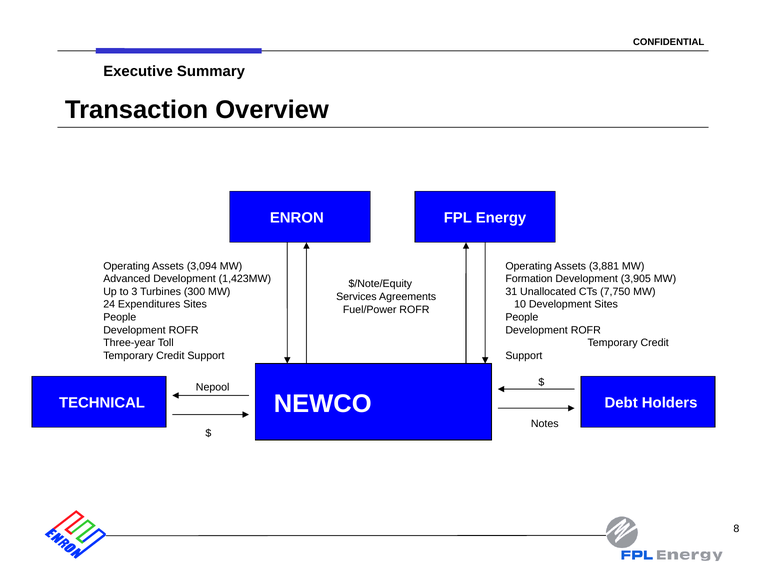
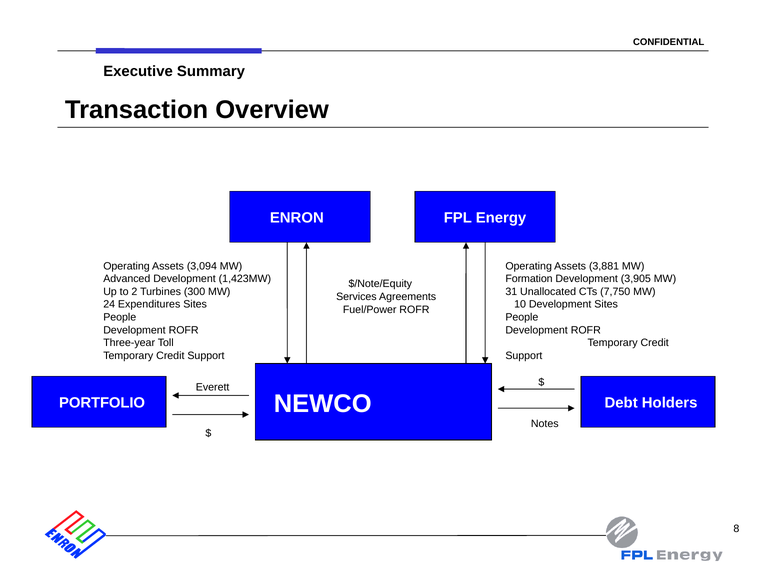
3: 3 -> 2
Nepool: Nepool -> Everett
TECHNICAL: TECHNICAL -> PORTFOLIO
